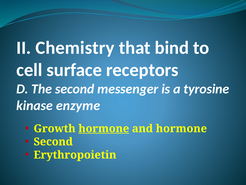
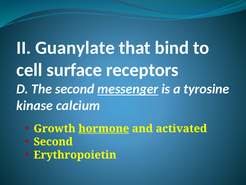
Chemistry: Chemistry -> Guanylate
messenger underline: none -> present
enzyme: enzyme -> calcium
and hormone: hormone -> activated
